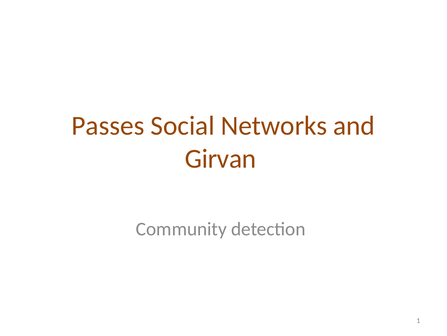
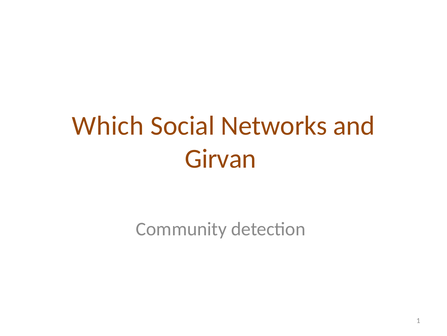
Passes: Passes -> Which
